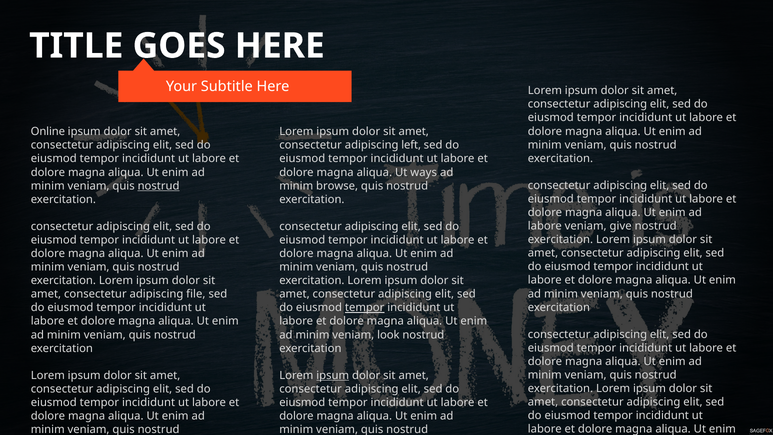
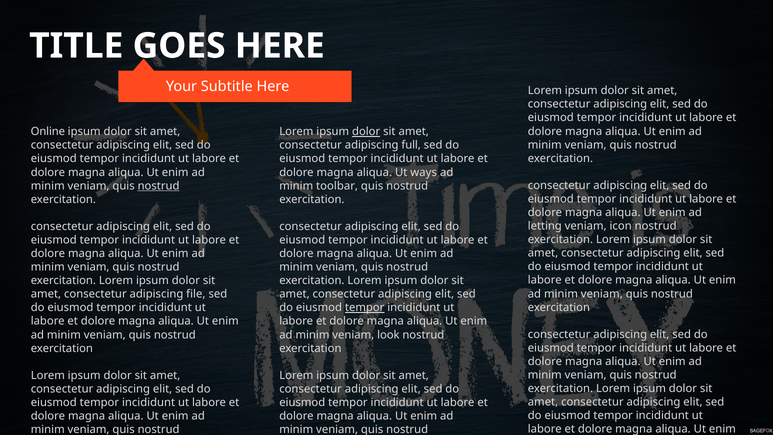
dolor at (366, 132) underline: none -> present
left: left -> full
browse: browse -> toolbar
labore at (545, 226): labore -> letting
give: give -> icon
ipsum at (333, 375) underline: present -> none
